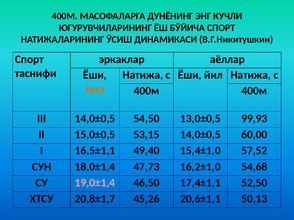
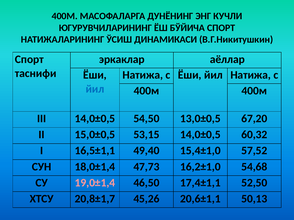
йил at (95, 89) colour: orange -> blue
99,93: 99,93 -> 67,20
60,00: 60,00 -> 60,32
